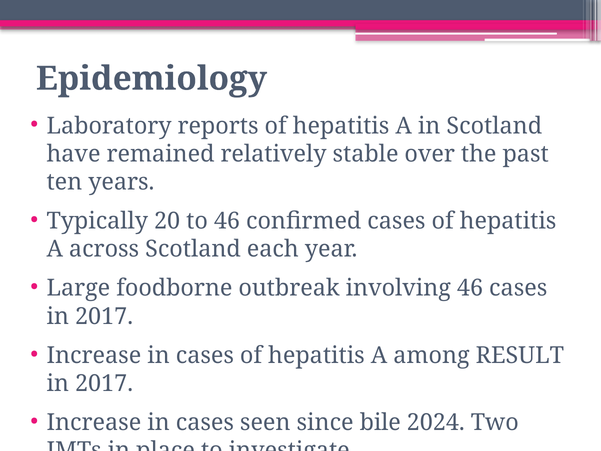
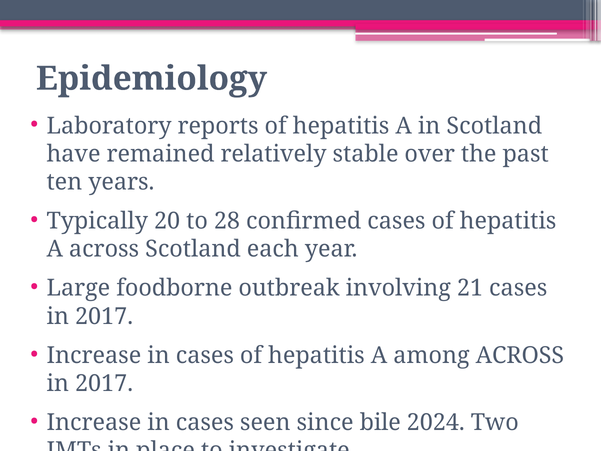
to 46: 46 -> 28
involving 46: 46 -> 21
among RESULT: RESULT -> ACROSS
